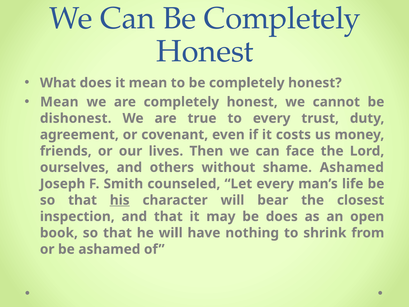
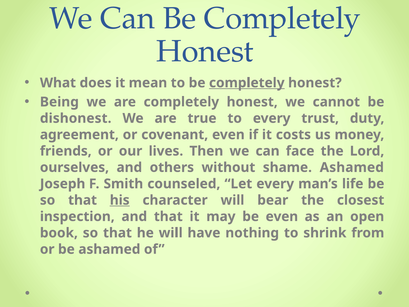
completely at (247, 83) underline: none -> present
Mean at (59, 102): Mean -> Being
be does: does -> even
